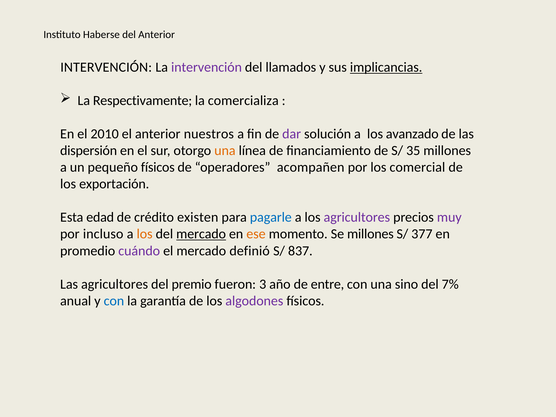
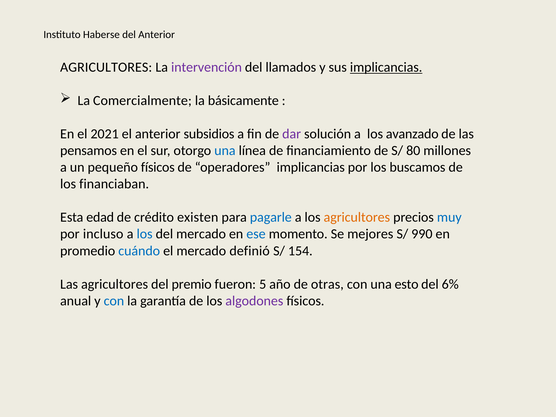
INTERVENCIÓN at (106, 67): INTERVENCIÓN -> AGRICULTORES
Respectivamente: Respectivamente -> Comercialmente
comercializa: comercializa -> básicamente
2010: 2010 -> 2021
nuestros: nuestros -> subsidios
dispersión: dispersión -> pensamos
una at (225, 151) colour: orange -> blue
35: 35 -> 80
operadores acompañen: acompañen -> implicancias
comercial: comercial -> buscamos
exportación: exportación -> financiaban
agricultores at (357, 217) colour: purple -> orange
muy colour: purple -> blue
los at (145, 234) colour: orange -> blue
mercado at (201, 234) underline: present -> none
ese colour: orange -> blue
Se millones: millones -> mejores
377: 377 -> 990
cuándo colour: purple -> blue
837: 837 -> 154
3: 3 -> 5
entre: entre -> otras
sino: sino -> esto
7%: 7% -> 6%
